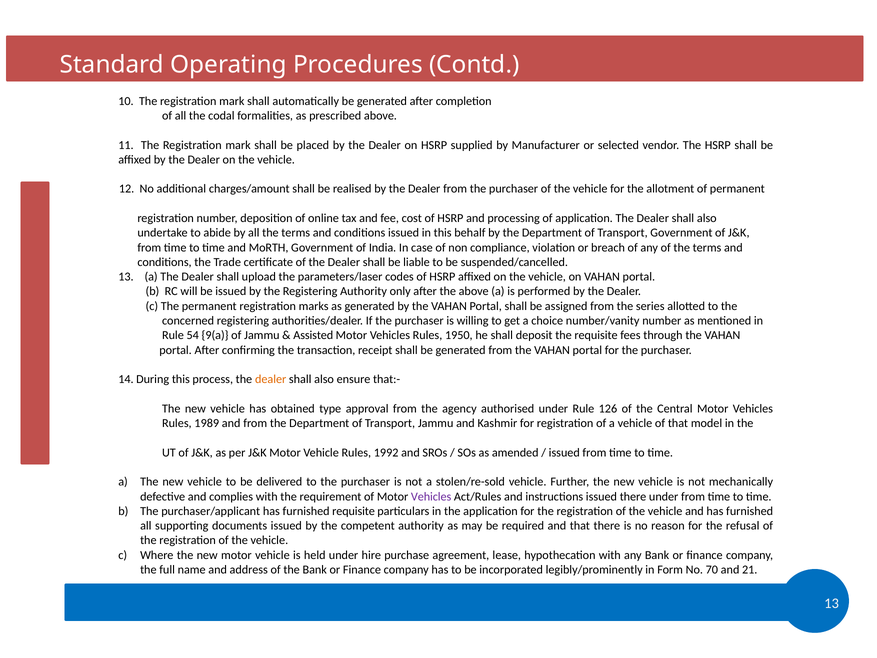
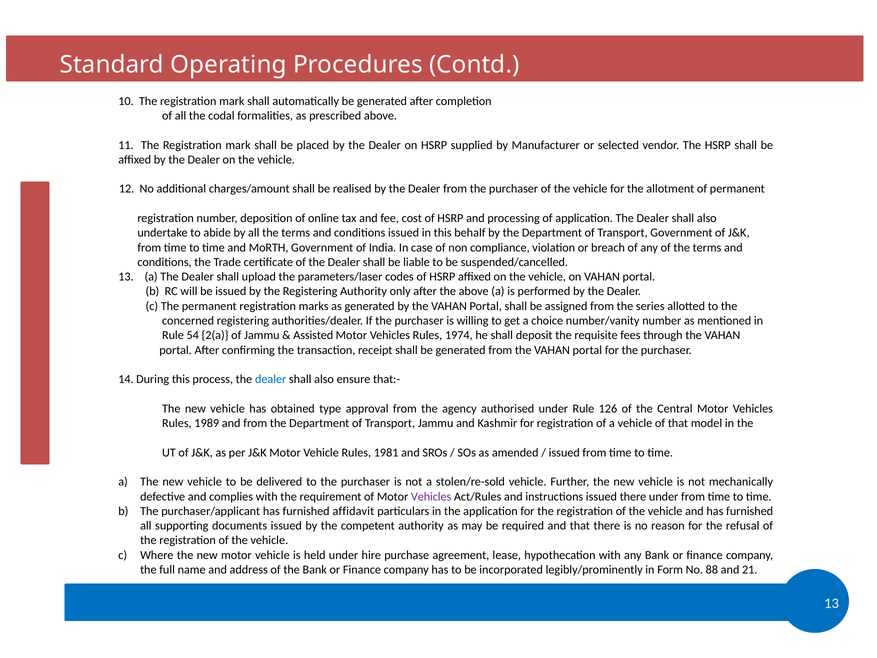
9(a: 9(a -> 2(a
1950: 1950 -> 1974
dealer at (271, 379) colour: orange -> blue
1992: 1992 -> 1981
furnished requisite: requisite -> affidavit
70: 70 -> 88
